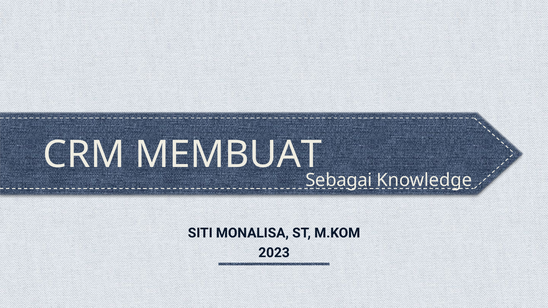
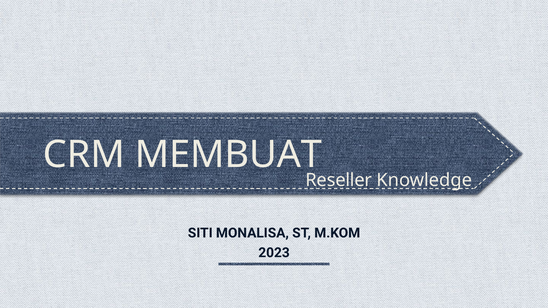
Sebagai: Sebagai -> Reseller
